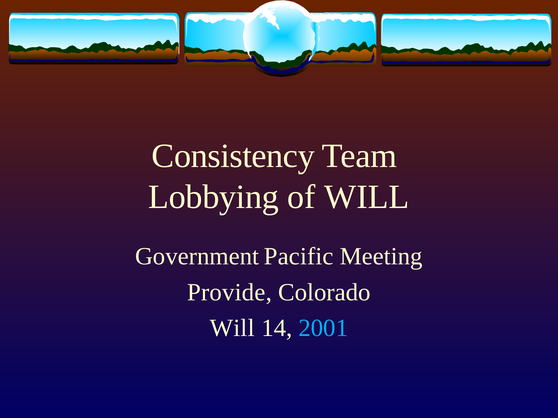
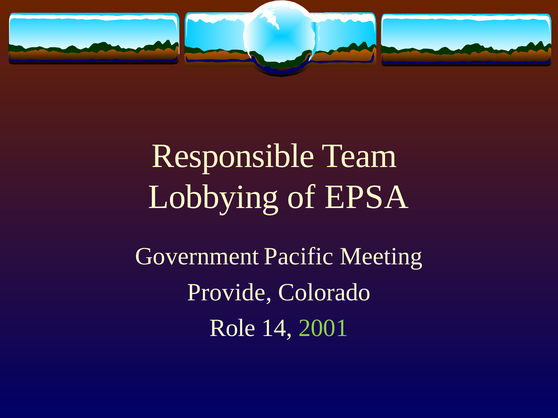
Consistency: Consistency -> Responsible
of WILL: WILL -> EPSA
Will at (232, 329): Will -> Role
2001 colour: light blue -> light green
